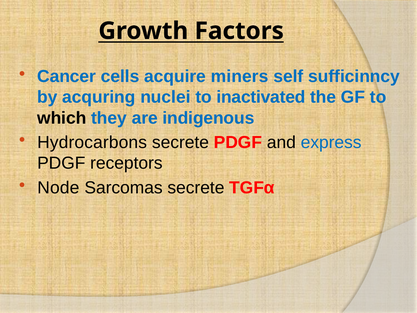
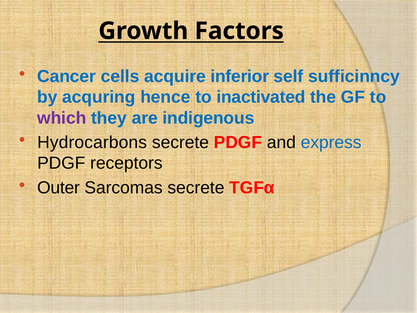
miners: miners -> inferior
nuclei: nuclei -> hence
which colour: black -> purple
Node: Node -> Outer
